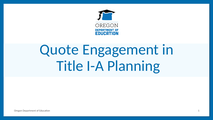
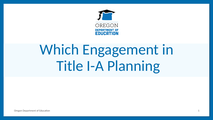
Quote: Quote -> Which
